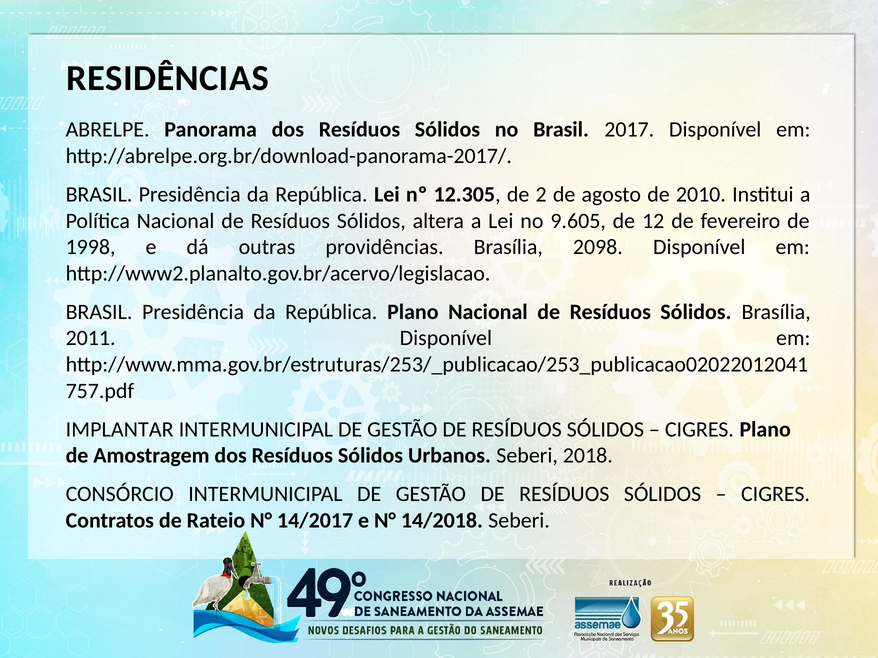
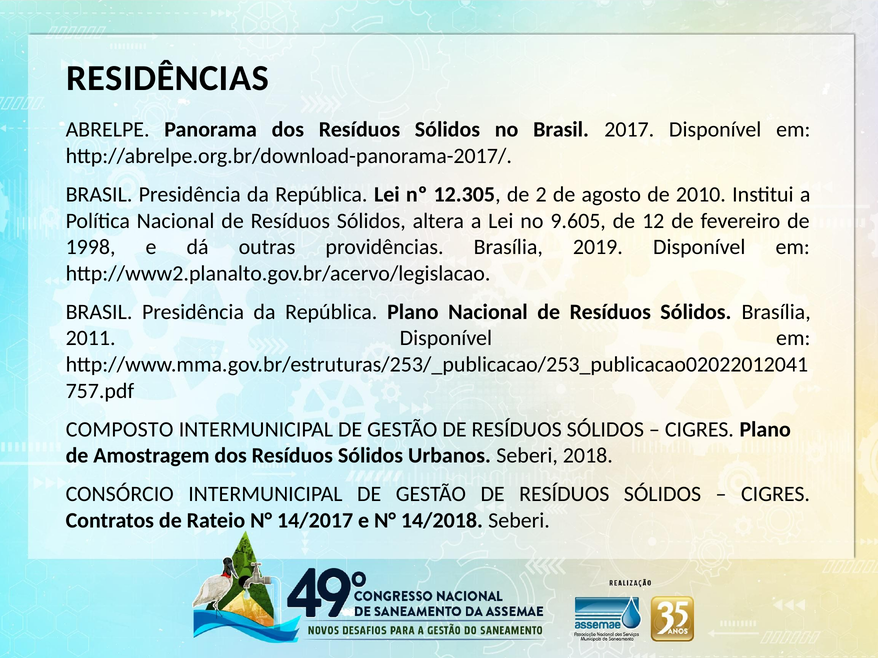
2098: 2098 -> 2019
IMPLANTAR: IMPLANTAR -> COMPOSTO
